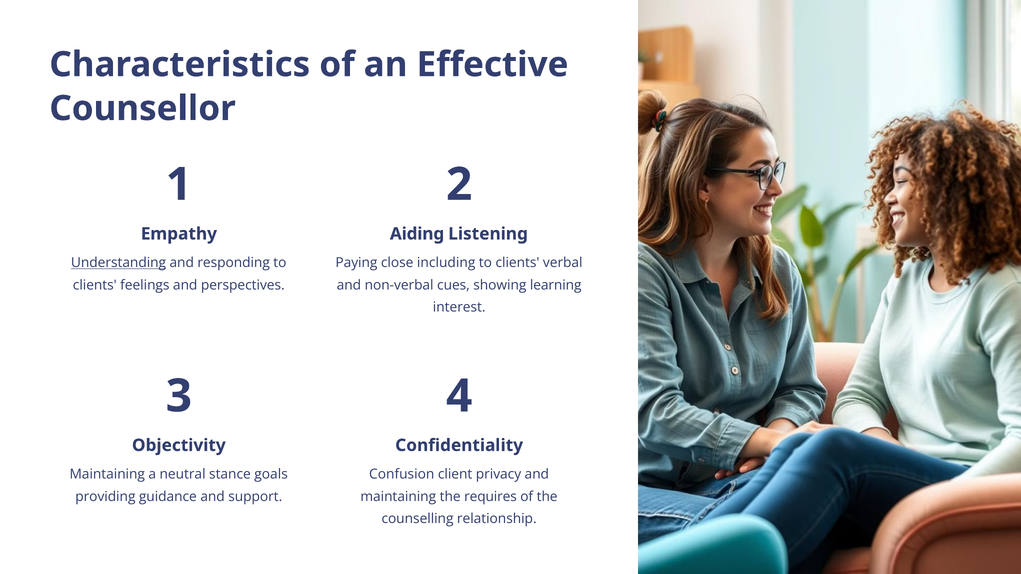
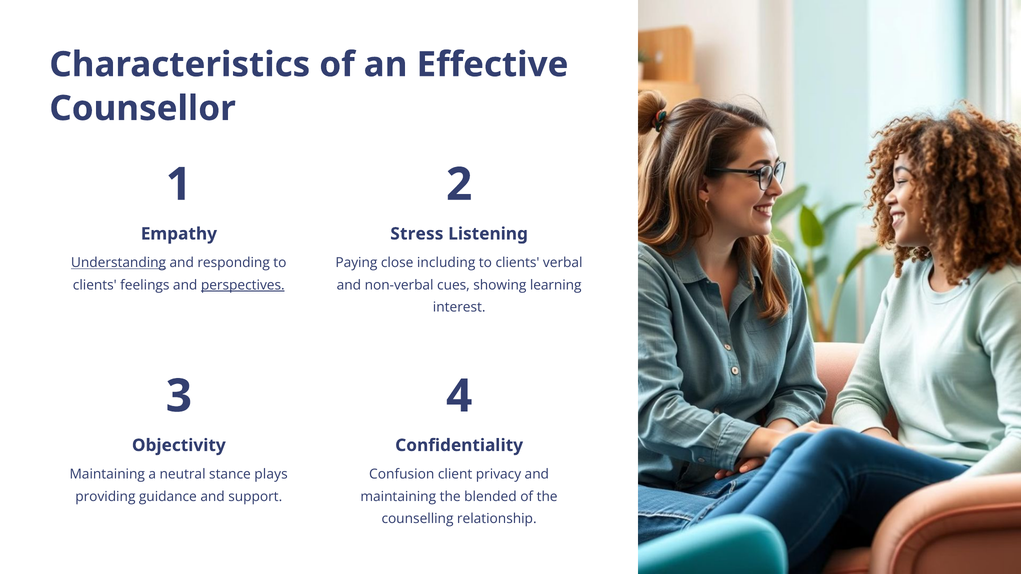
Aiding: Aiding -> Stress
perspectives underline: none -> present
goals: goals -> plays
requires: requires -> blended
